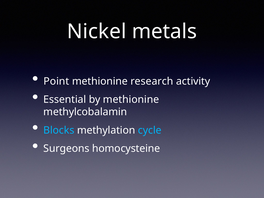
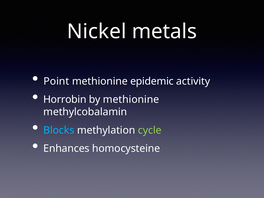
research: research -> epidemic
Essential: Essential -> Horrobin
cycle colour: light blue -> light green
Surgeons: Surgeons -> Enhances
